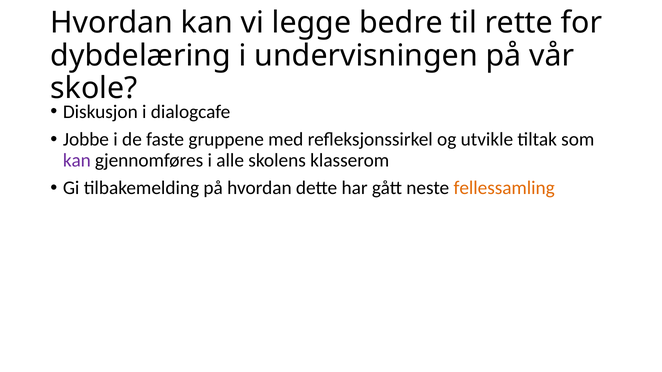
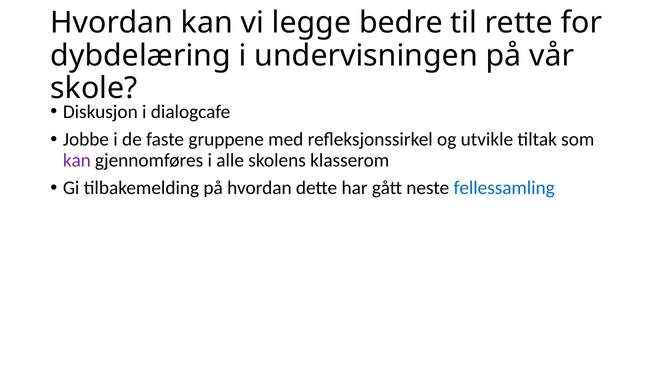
fellessamling colour: orange -> blue
